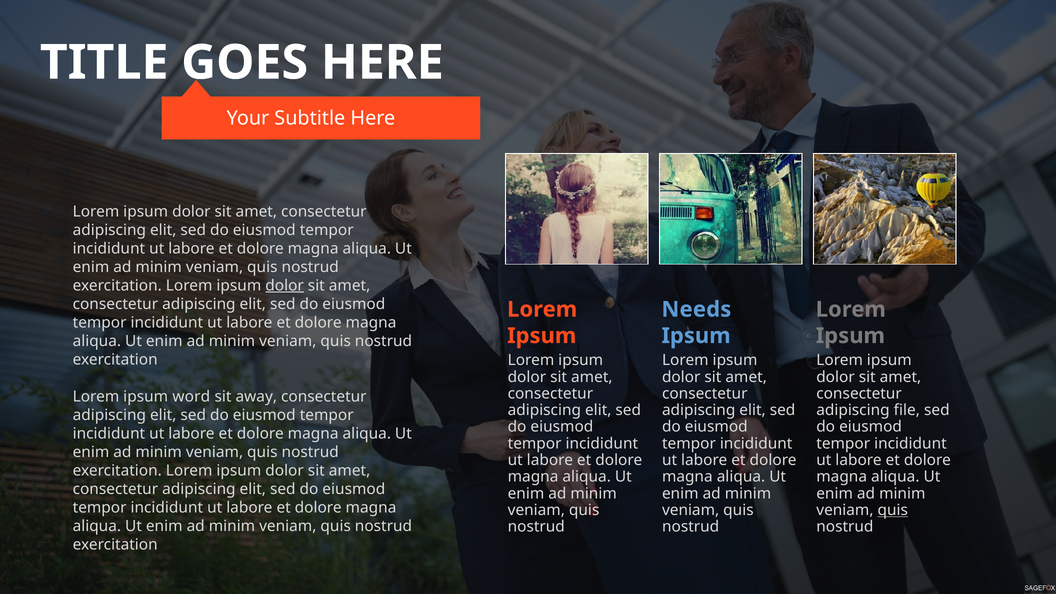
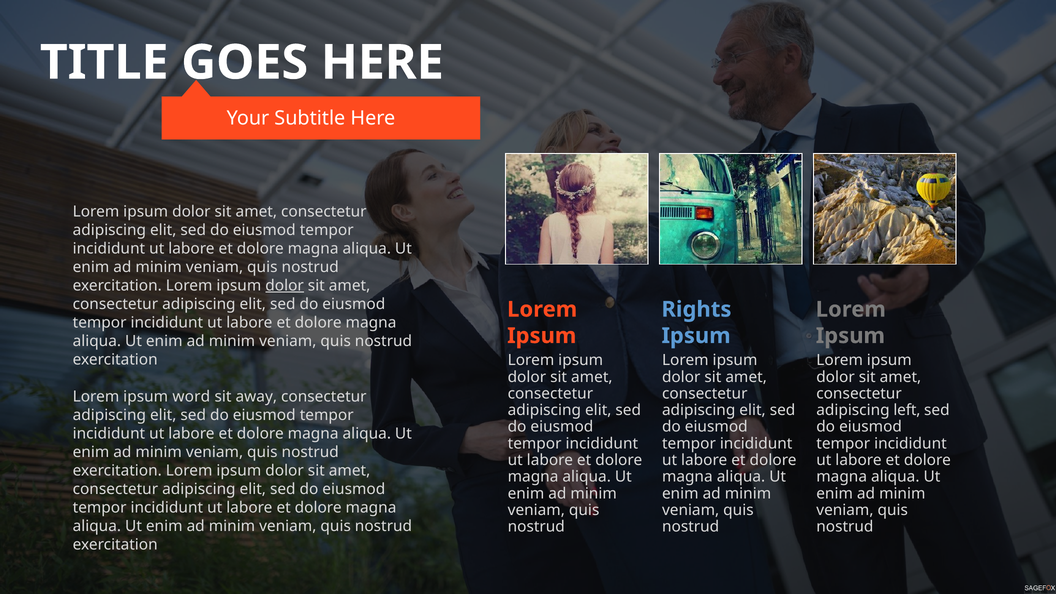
Needs: Needs -> Rights
file: file -> left
quis at (893, 510) underline: present -> none
